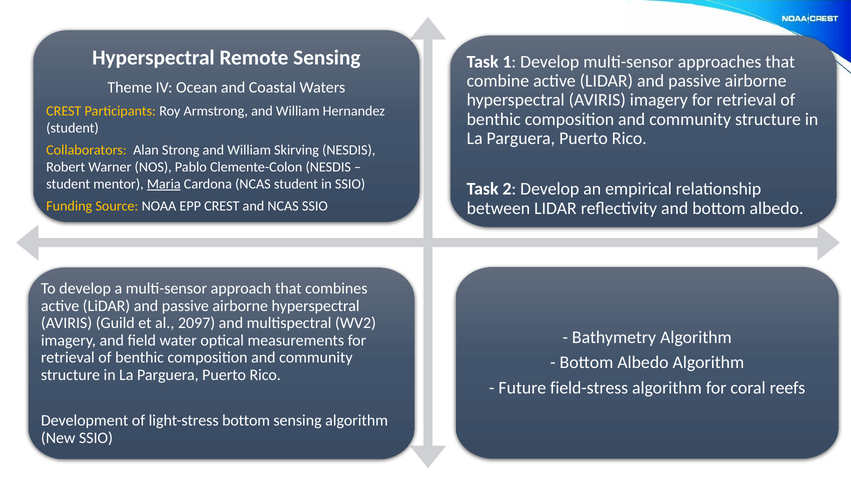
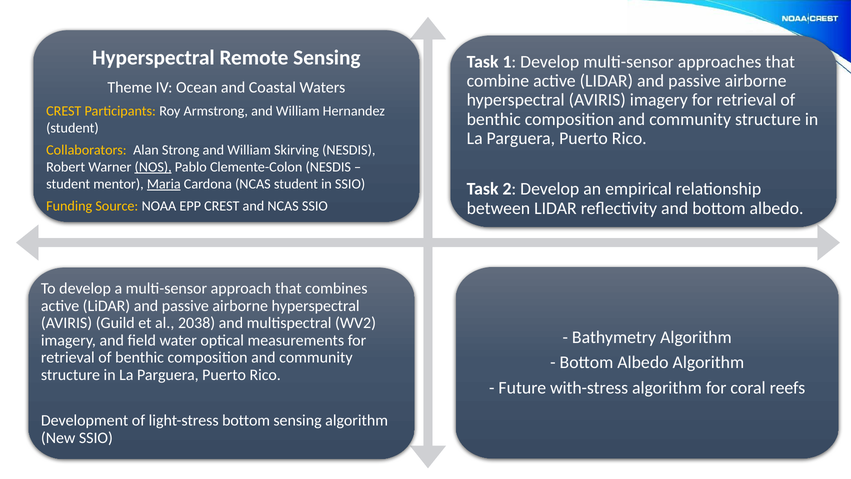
NOS underline: none -> present
2097: 2097 -> 2038
field-stress: field-stress -> with-stress
